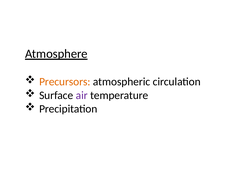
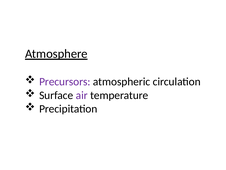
Precursors colour: orange -> purple
